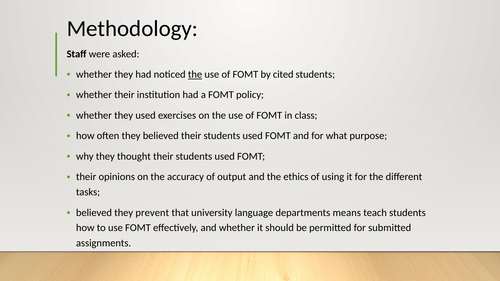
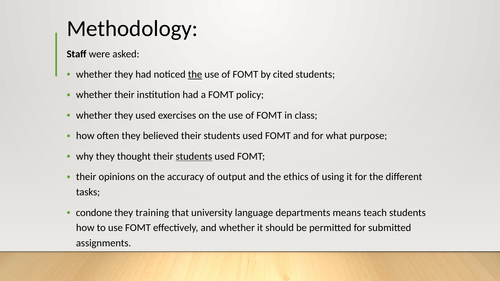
students at (194, 156) underline: none -> present
believed at (94, 213): believed -> condone
prevent: prevent -> training
